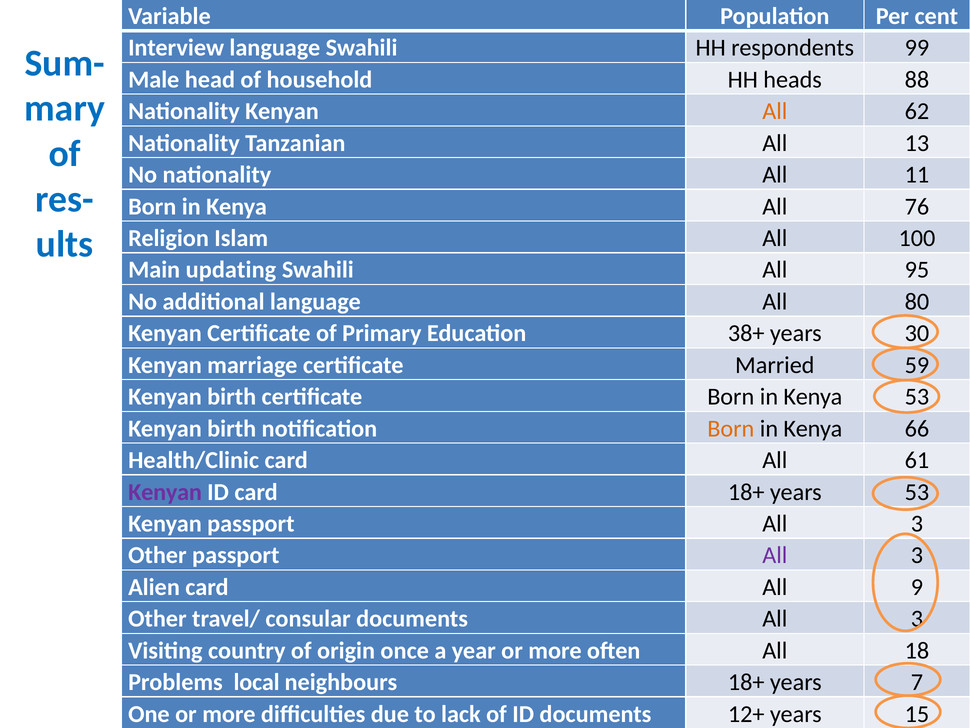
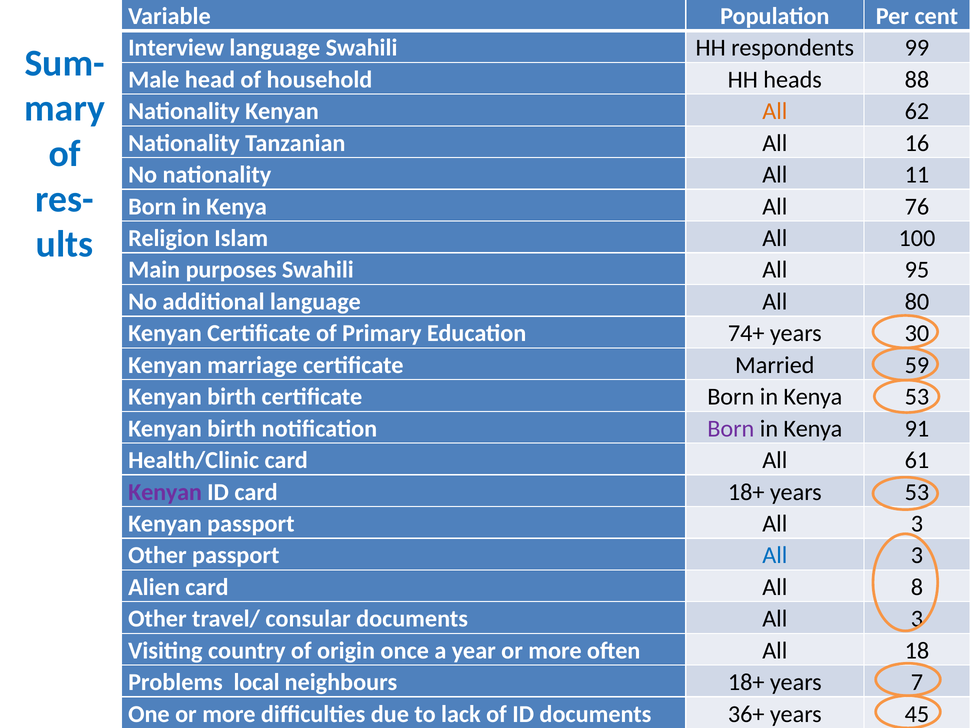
13: 13 -> 16
updating: updating -> purposes
38+: 38+ -> 74+
Born at (731, 428) colour: orange -> purple
66: 66 -> 91
All at (775, 555) colour: purple -> blue
9: 9 -> 8
12+: 12+ -> 36+
15: 15 -> 45
